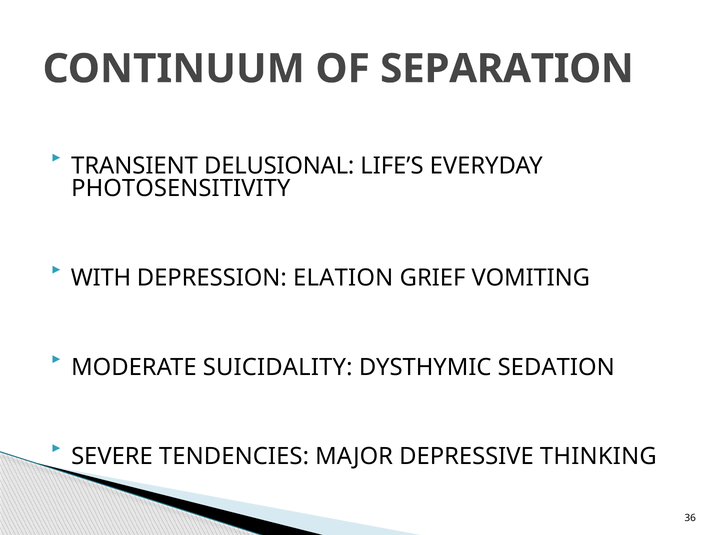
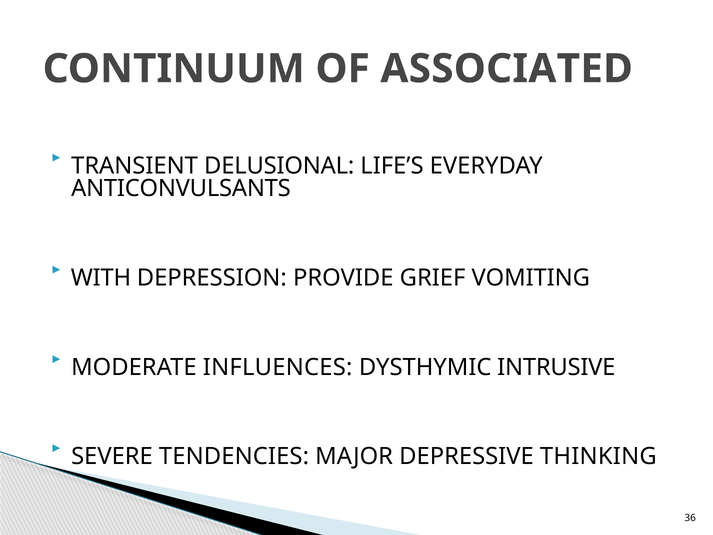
SEPARATION: SEPARATION -> ASSOCIATED
PHOTOSENSITIVITY: PHOTOSENSITIVITY -> ANTICONVULSANTS
ELATION: ELATION -> PROVIDE
SUICIDALITY: SUICIDALITY -> INFLUENCES
SEDATION: SEDATION -> INTRUSIVE
